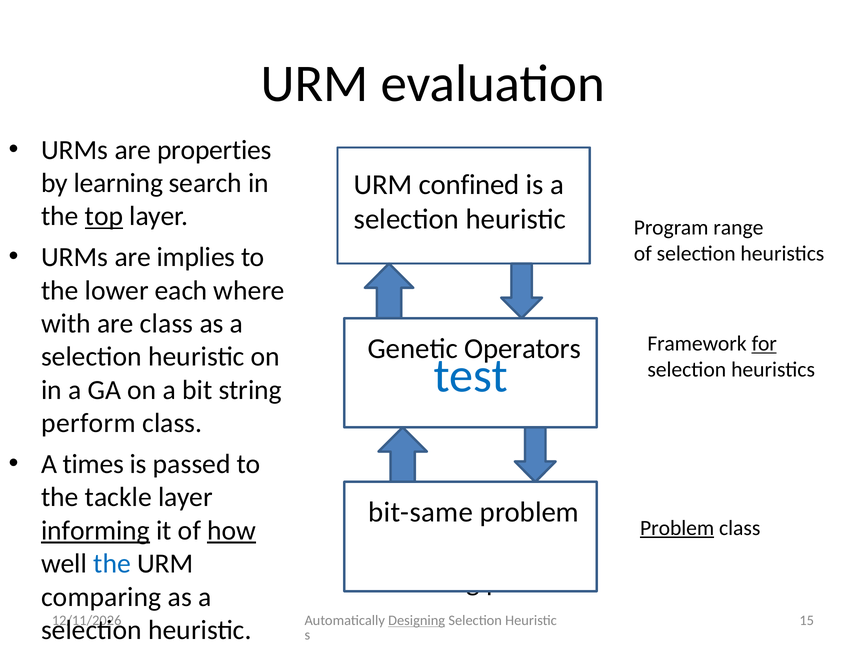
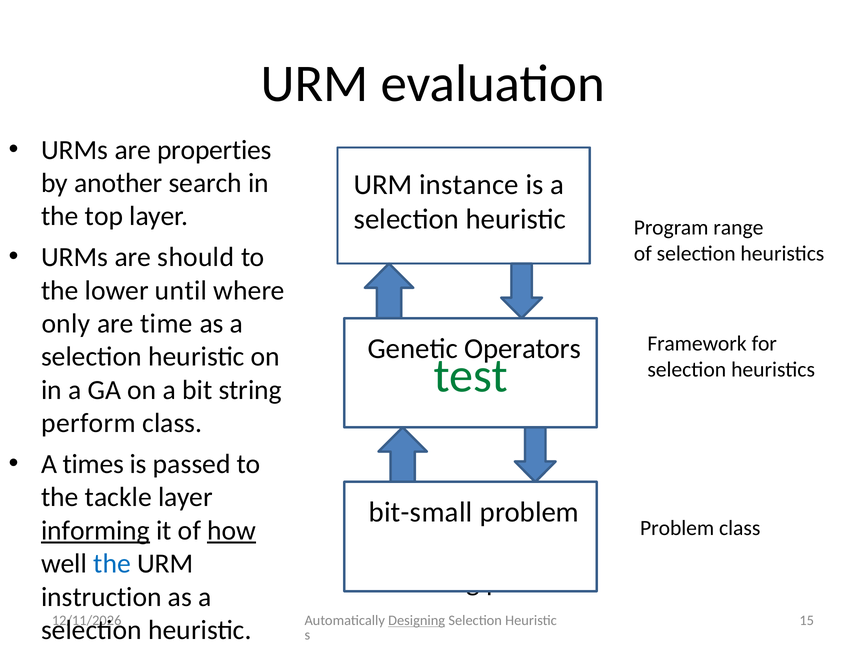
learning: learning -> another
confined: confined -> instance
just: just -> this
top underline: present -> none
implies: implies -> should
each: each -> until
with: with -> only
are class: class -> time
for underline: present -> none
test colour: blue -> green
bit-same: bit-same -> bit-small
Problem at (677, 528) underline: present -> none
comparing: comparing -> instruction
